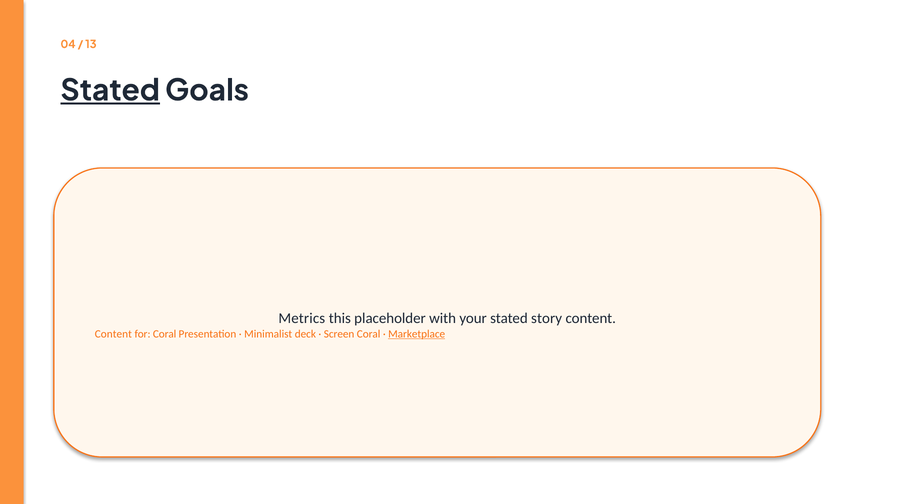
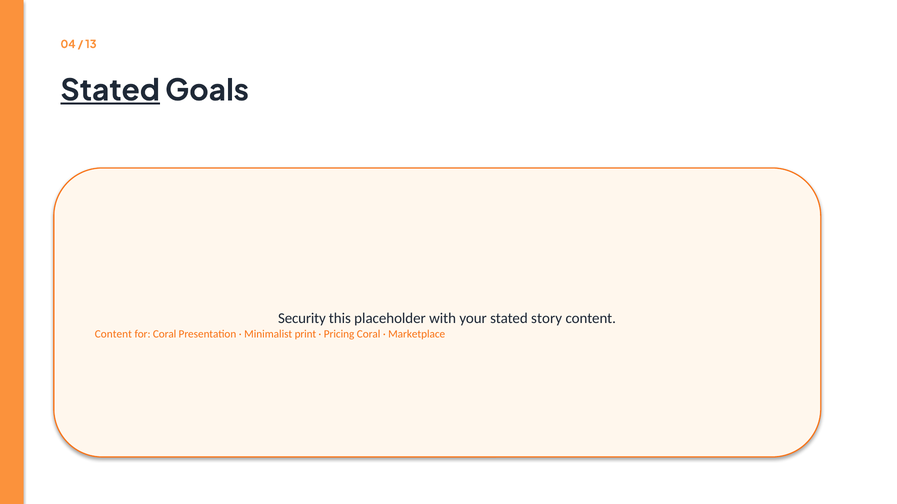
Metrics: Metrics -> Security
deck: deck -> print
Screen: Screen -> Pricing
Marketplace underline: present -> none
